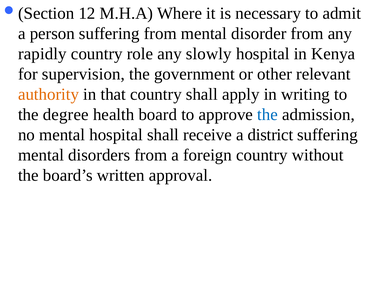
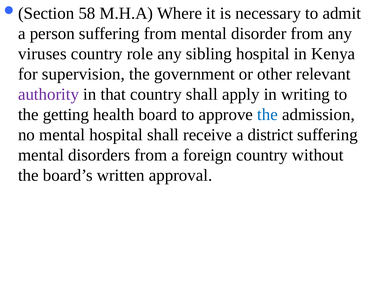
12: 12 -> 58
rapidly: rapidly -> viruses
slowly: slowly -> sibling
authority colour: orange -> purple
degree: degree -> getting
